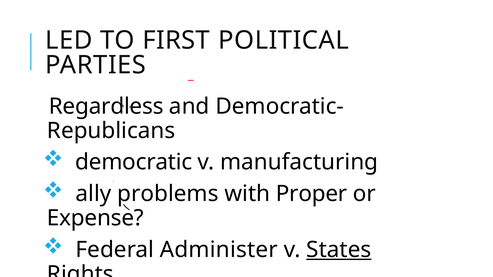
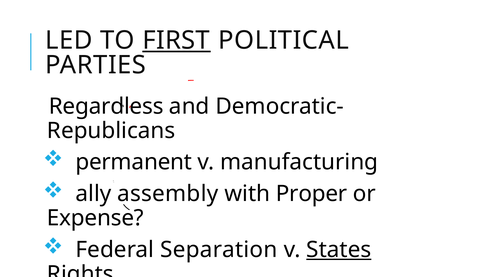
FIRST underline: none -> present
democratic: democratic -> permanent
problems: problems -> assembly
Administer: Administer -> Separation
